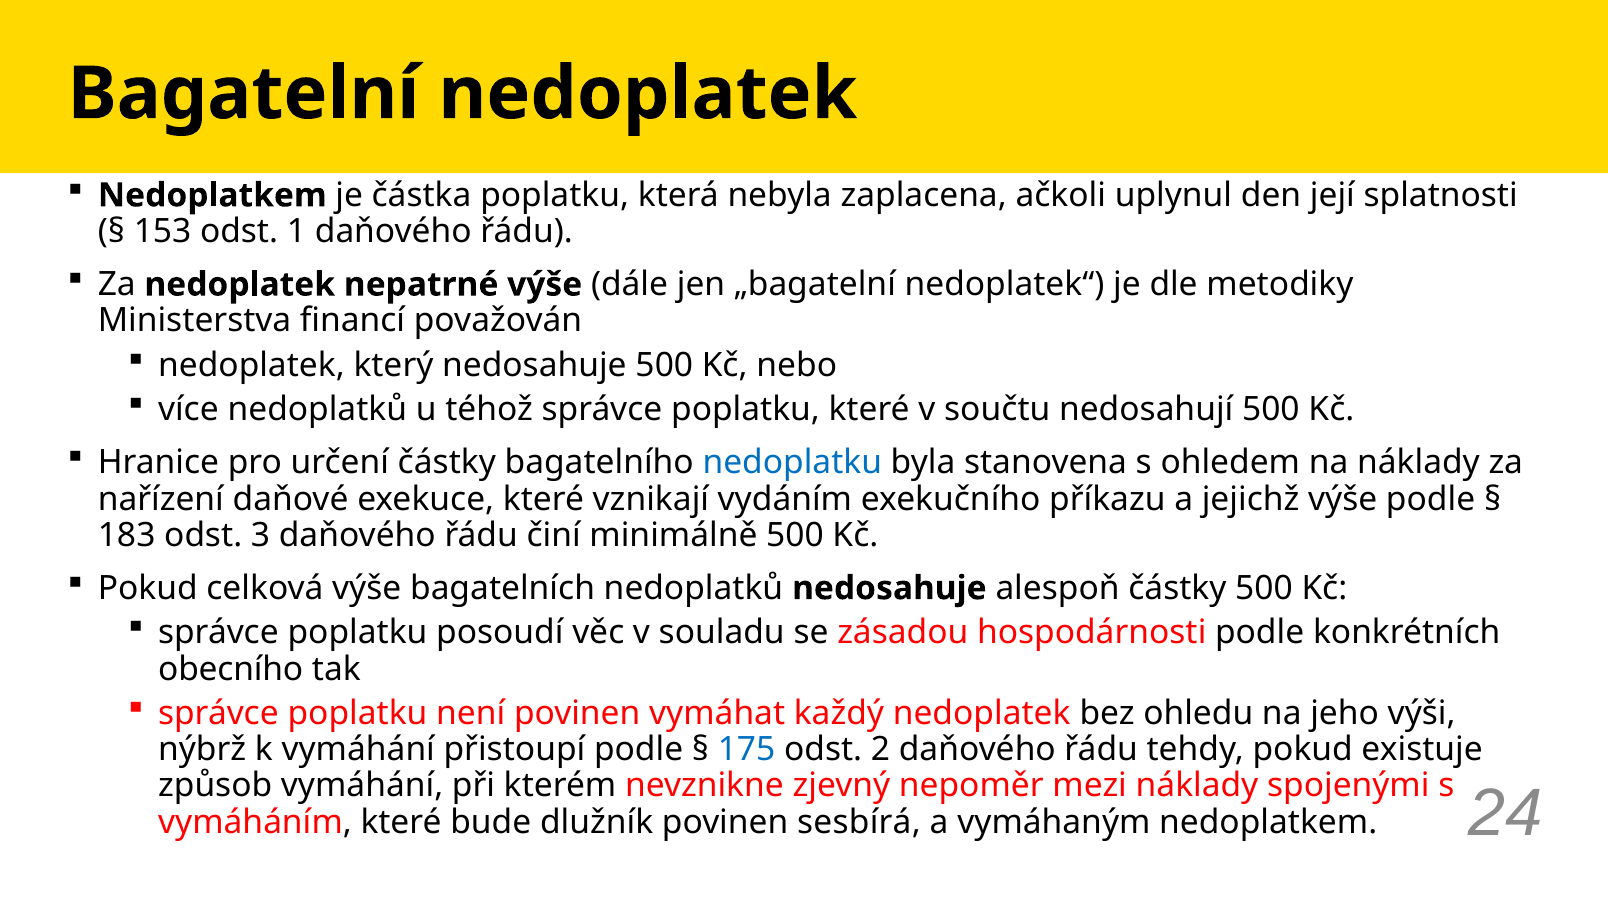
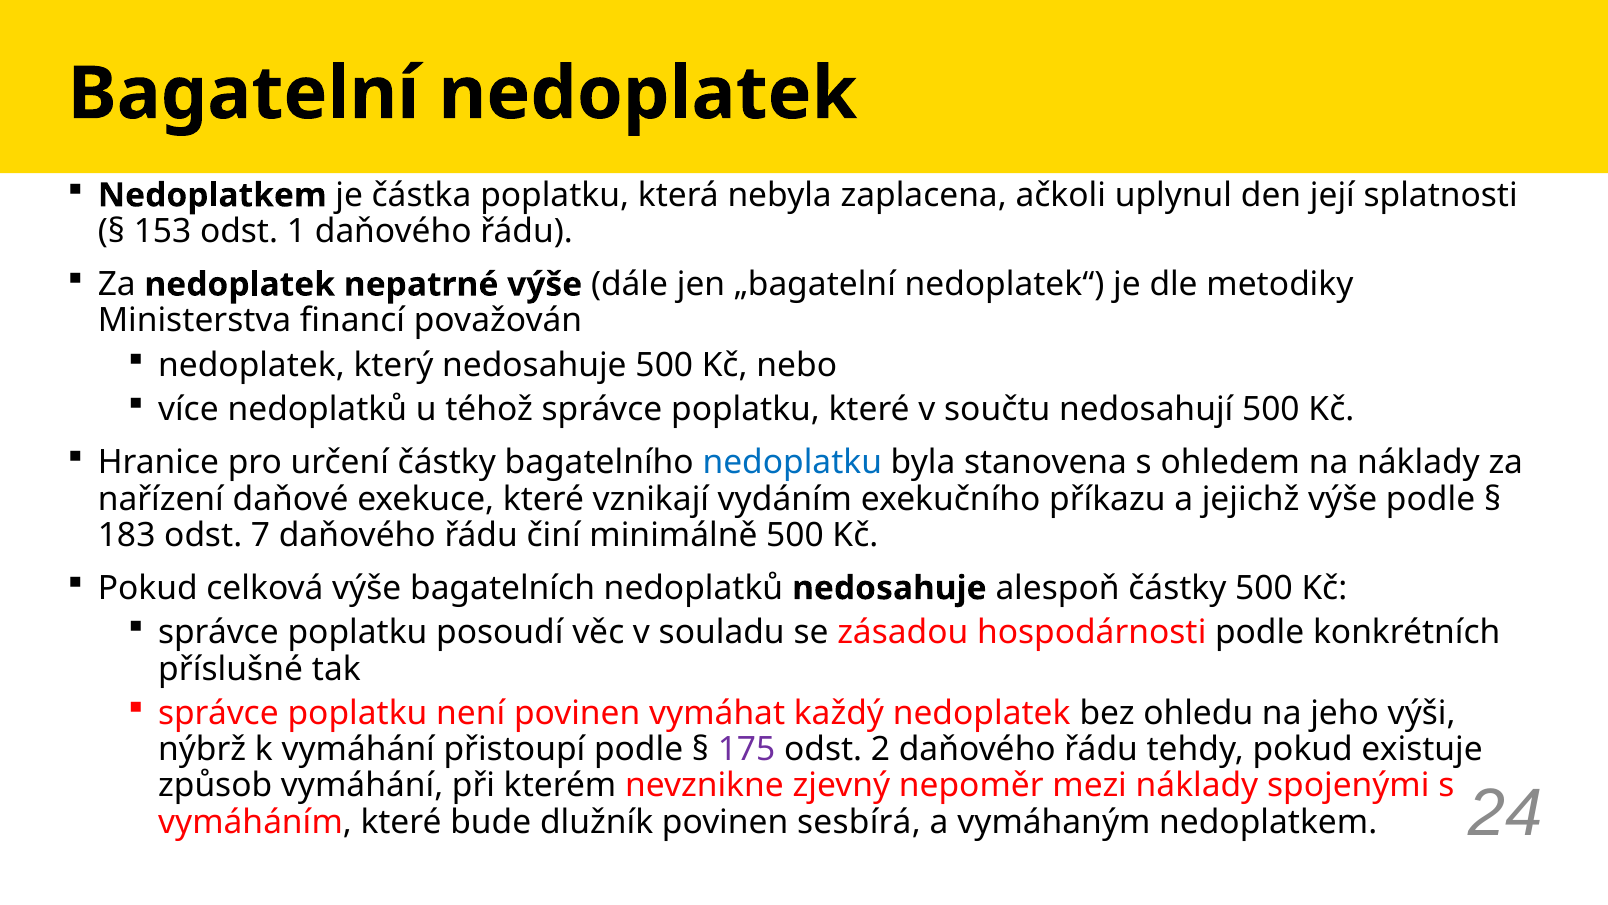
3: 3 -> 7
obecního: obecního -> příslušné
175 colour: blue -> purple
